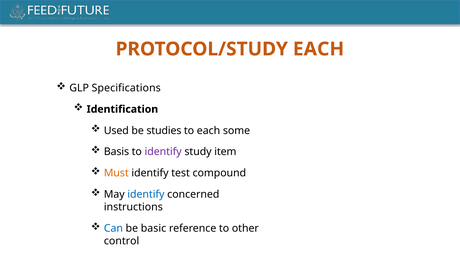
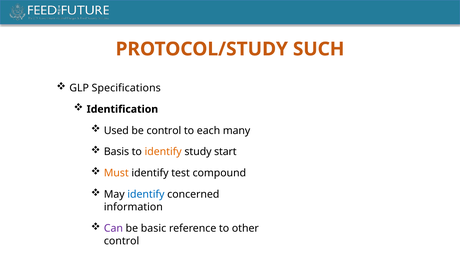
PROTOCOL/STUDY EACH: EACH -> SUCH
be studies: studies -> control
some: some -> many
identify at (163, 152) colour: purple -> orange
item: item -> start
instructions: instructions -> information
Can colour: blue -> purple
